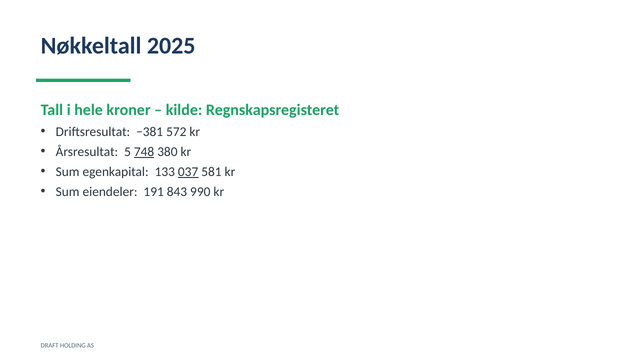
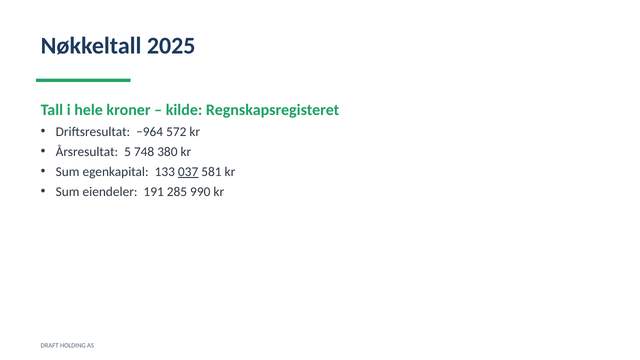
−381: −381 -> −964
748 underline: present -> none
843: 843 -> 285
